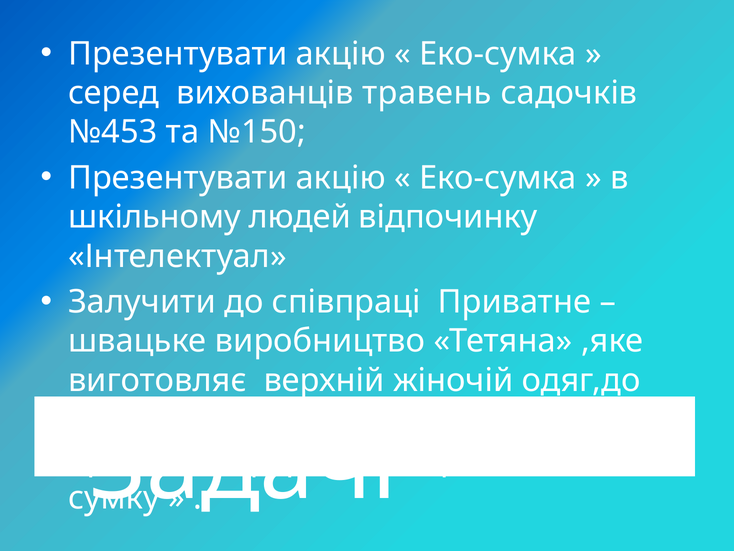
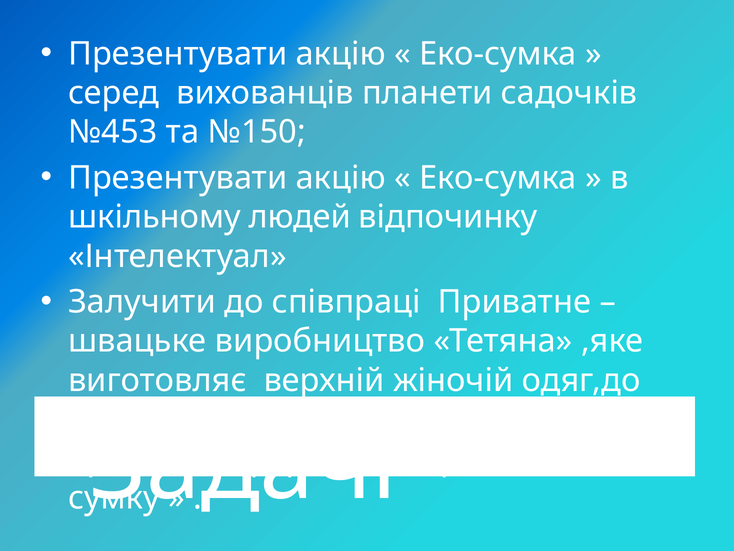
травень: травень -> планети
